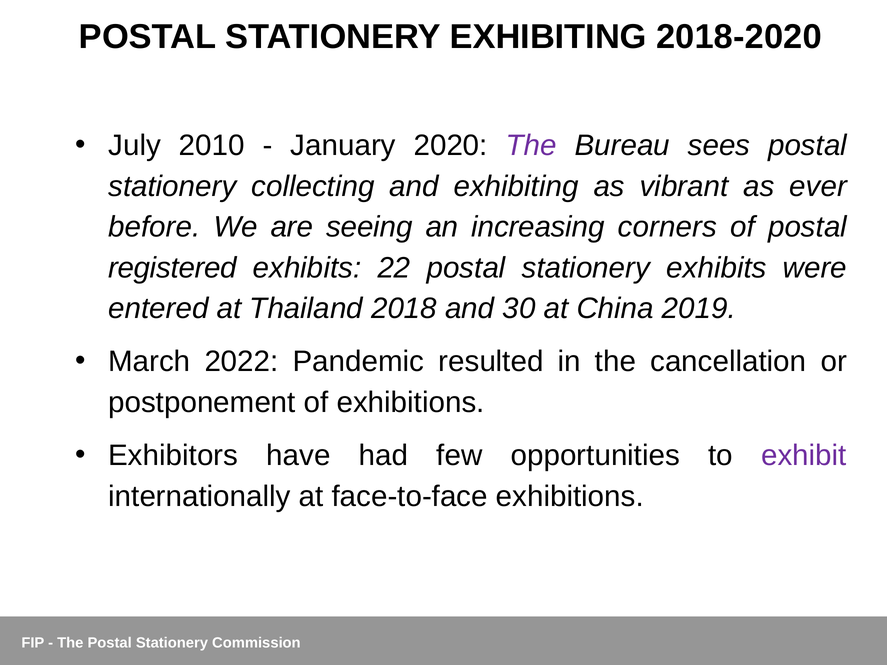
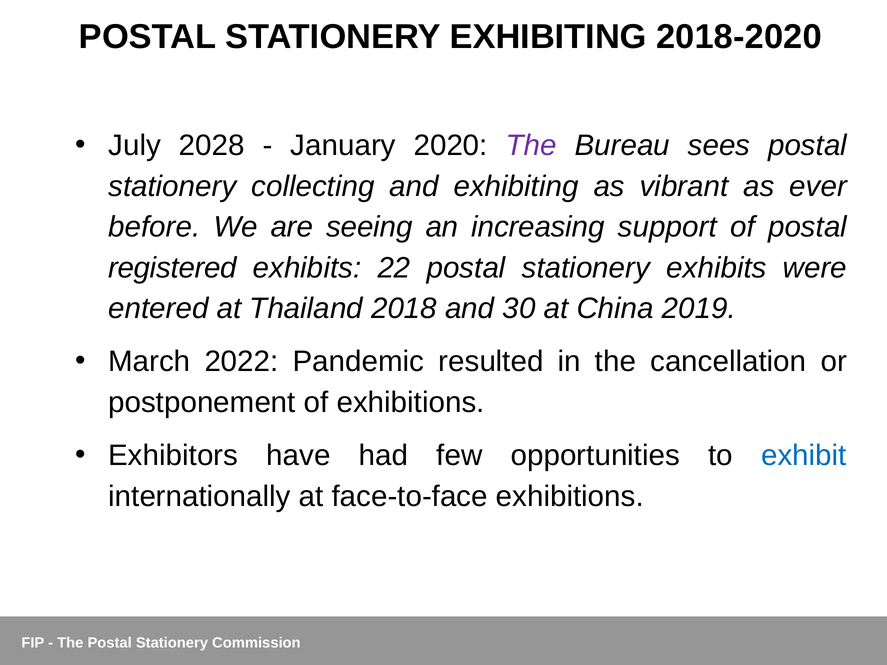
2010: 2010 -> 2028
corners: corners -> support
exhibit colour: purple -> blue
